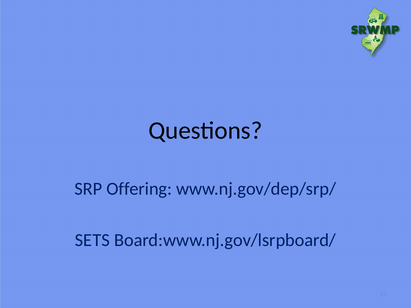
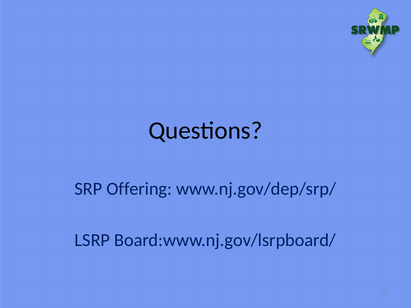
SETS: SETS -> LSRP
